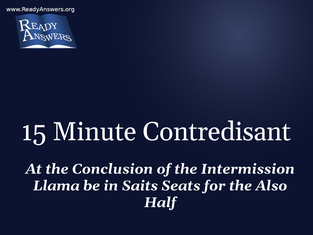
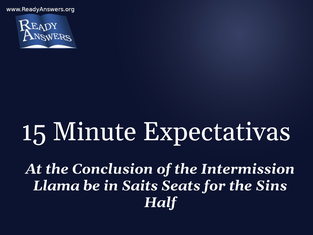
Contredisant: Contredisant -> Expectativas
Also: Also -> Sins
